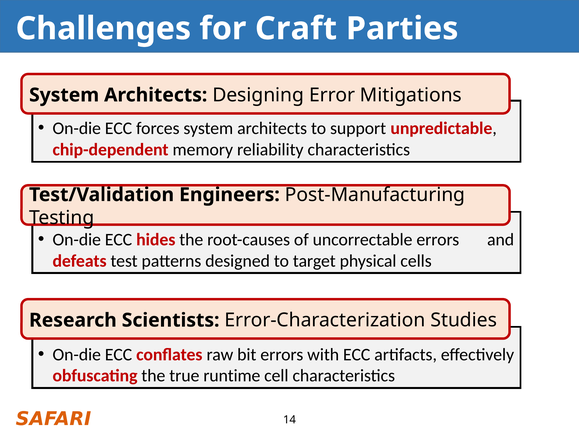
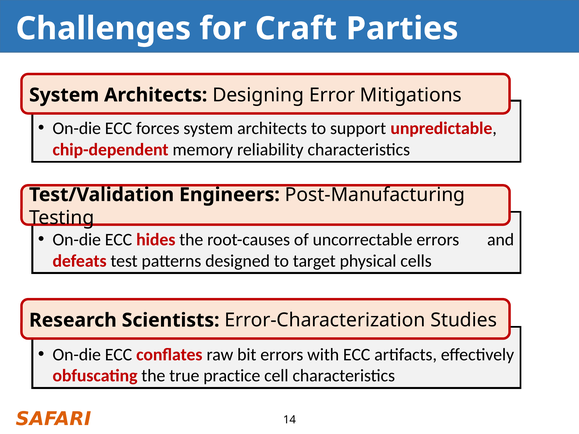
runtime: runtime -> practice
